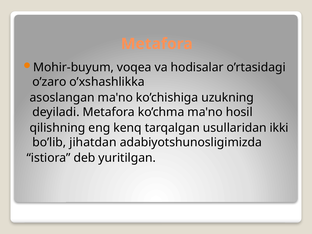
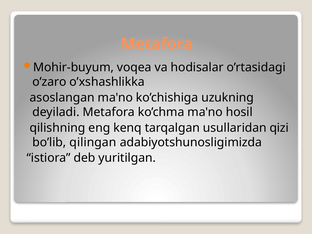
ikki: ikki -> qizi
jihatdan: jihatdan -> qilingan
